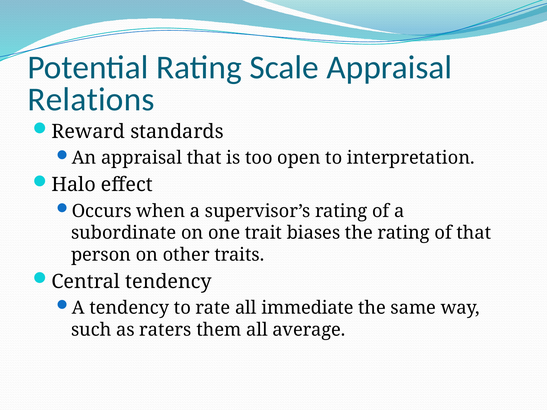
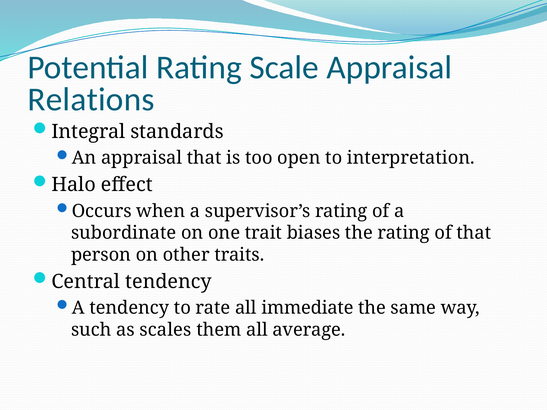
Reward: Reward -> Integral
raters: raters -> scales
